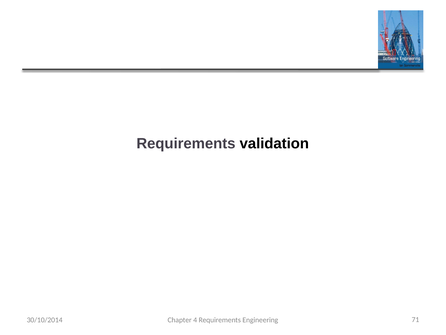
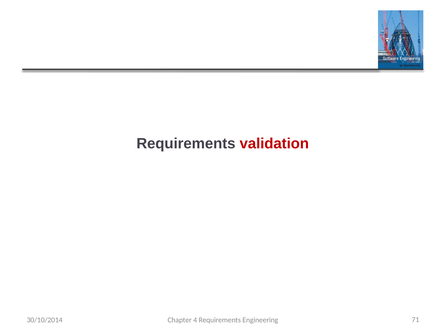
validation colour: black -> red
